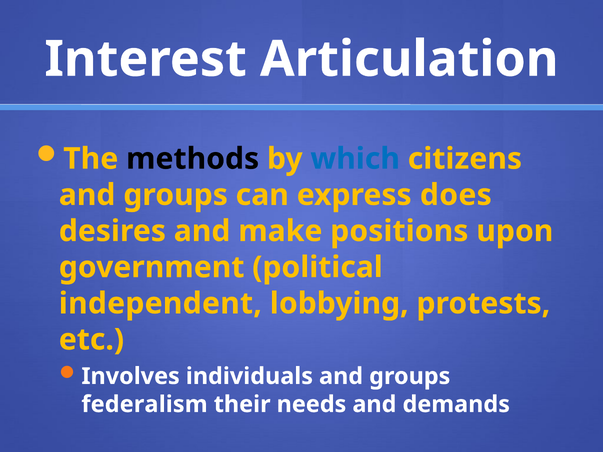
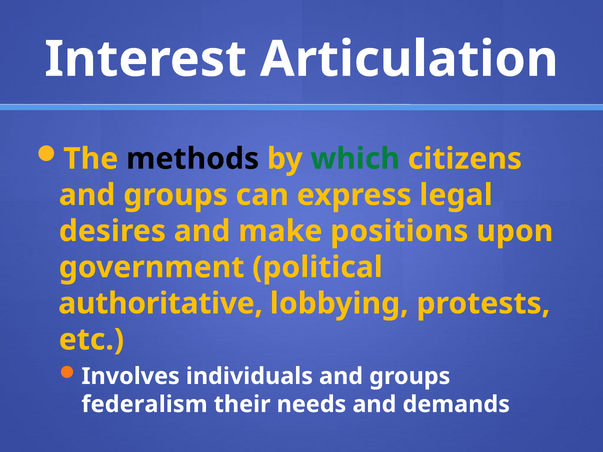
which colour: blue -> green
does: does -> legal
independent: independent -> authoritative
